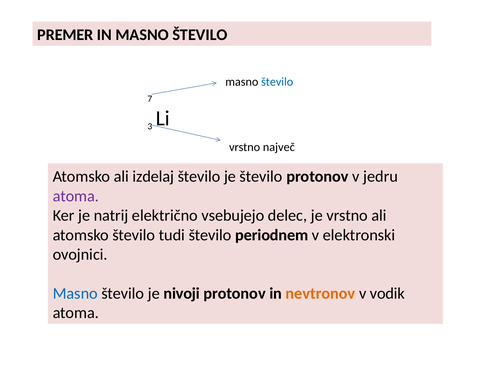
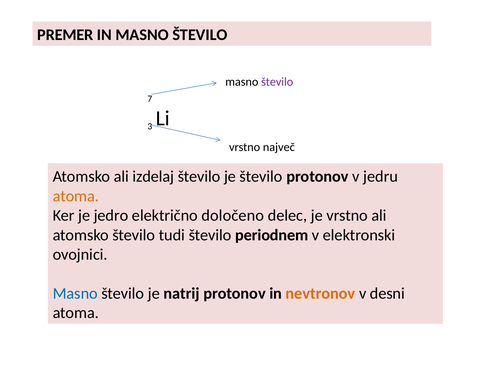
število at (277, 82) colour: blue -> purple
atoma at (76, 196) colour: purple -> orange
natrij: natrij -> jedro
vsebujejo: vsebujejo -> določeno
nivoji: nivoji -> natrij
vodik: vodik -> desni
